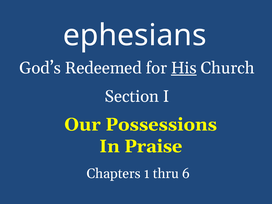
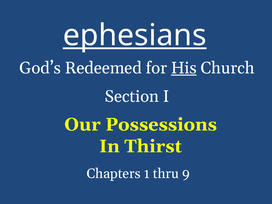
ephesians underline: none -> present
Praise: Praise -> Thirst
6: 6 -> 9
